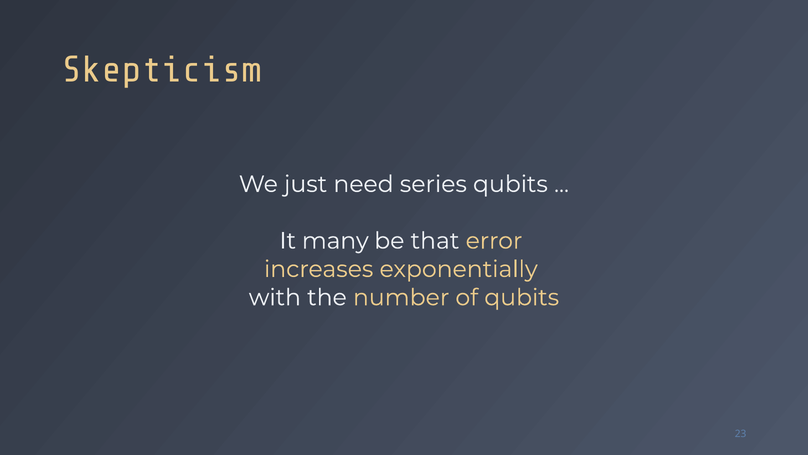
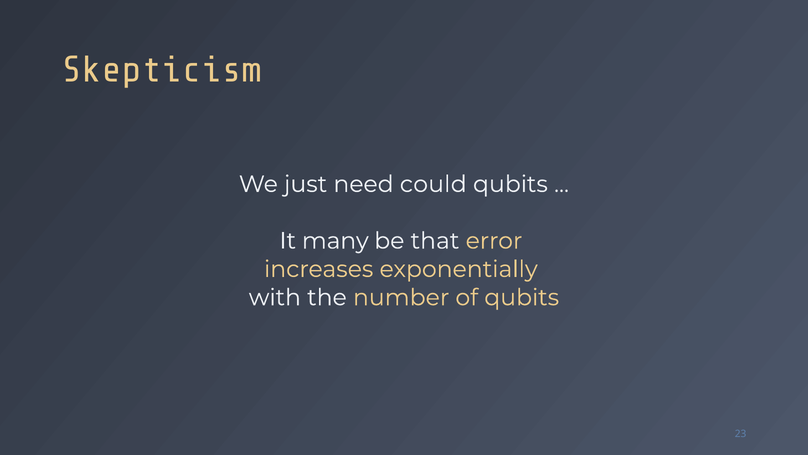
series: series -> could
